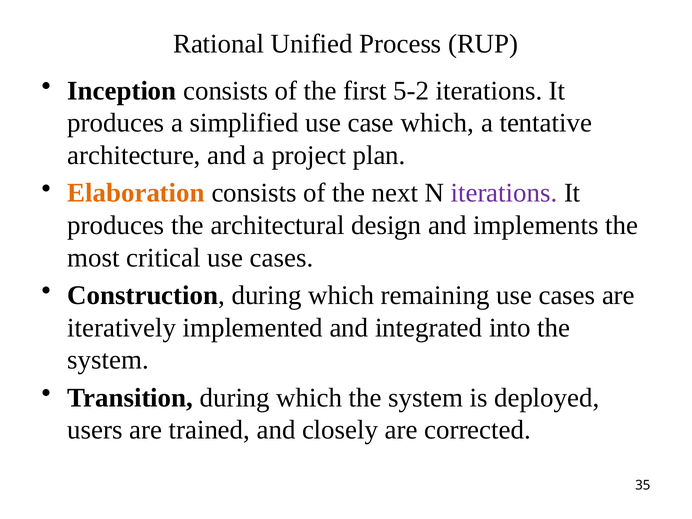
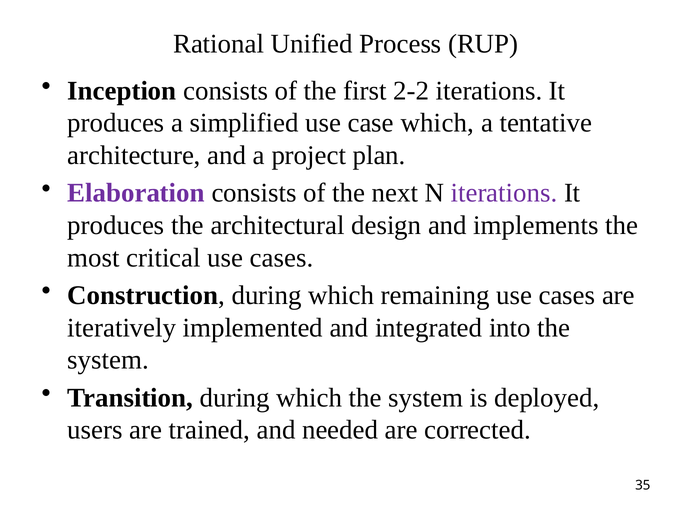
5-2: 5-2 -> 2-2
Elaboration colour: orange -> purple
closely: closely -> needed
